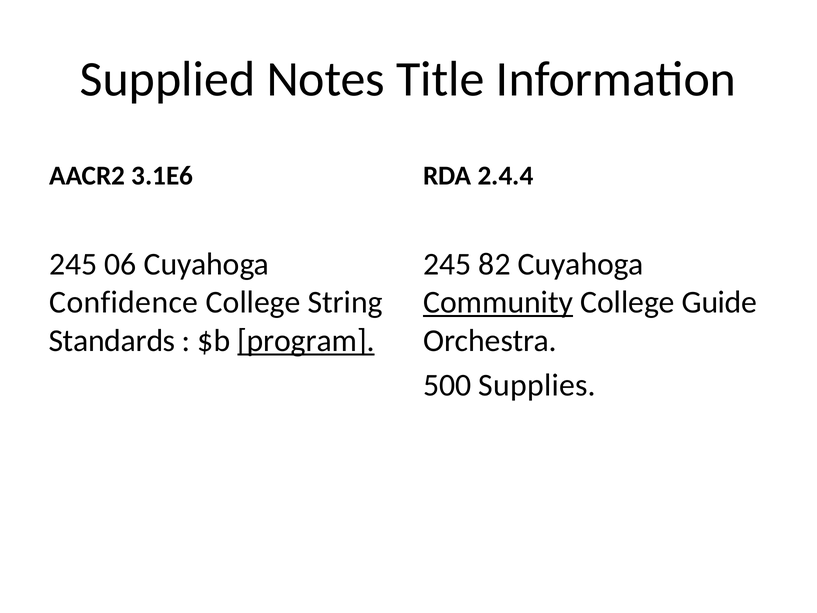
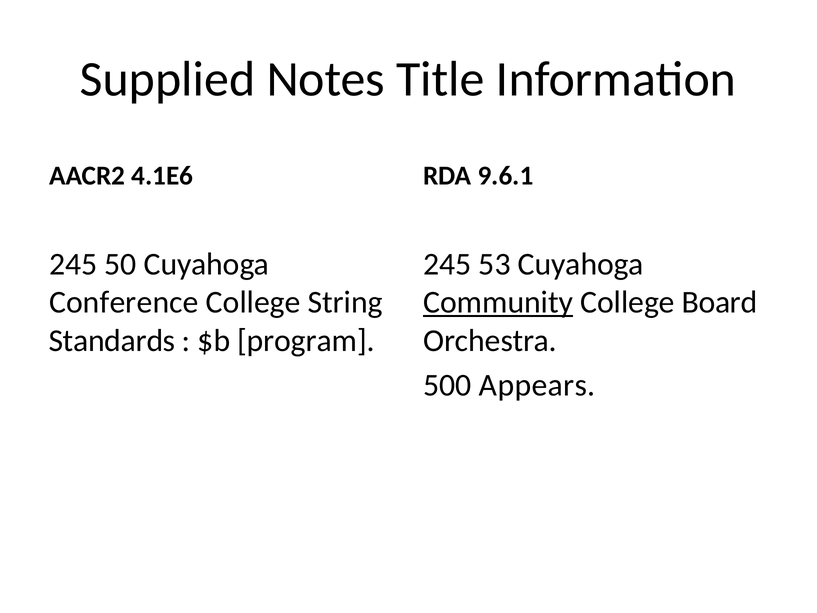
3.1E6: 3.1E6 -> 4.1E6
2.4.4: 2.4.4 -> 9.6.1
06: 06 -> 50
82: 82 -> 53
Confidence: Confidence -> Conference
Guide: Guide -> Board
program underline: present -> none
Supplies: Supplies -> Appears
